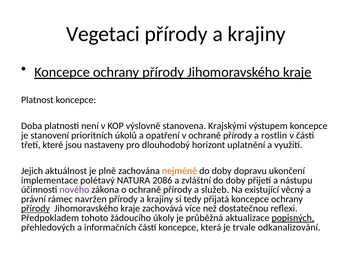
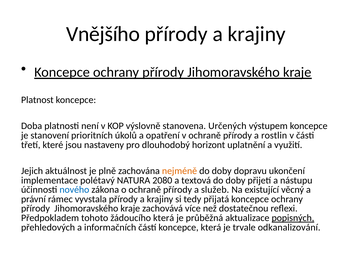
Vegetaci: Vegetaci -> Vnějšího
Krajskými: Krajskými -> Určených
2086: 2086 -> 2080
zvláštní: zvláštní -> textová
nového colour: purple -> blue
navržen: navržen -> vyvstala
přírody at (36, 208) underline: present -> none
žádoucího úkoly: úkoly -> která
